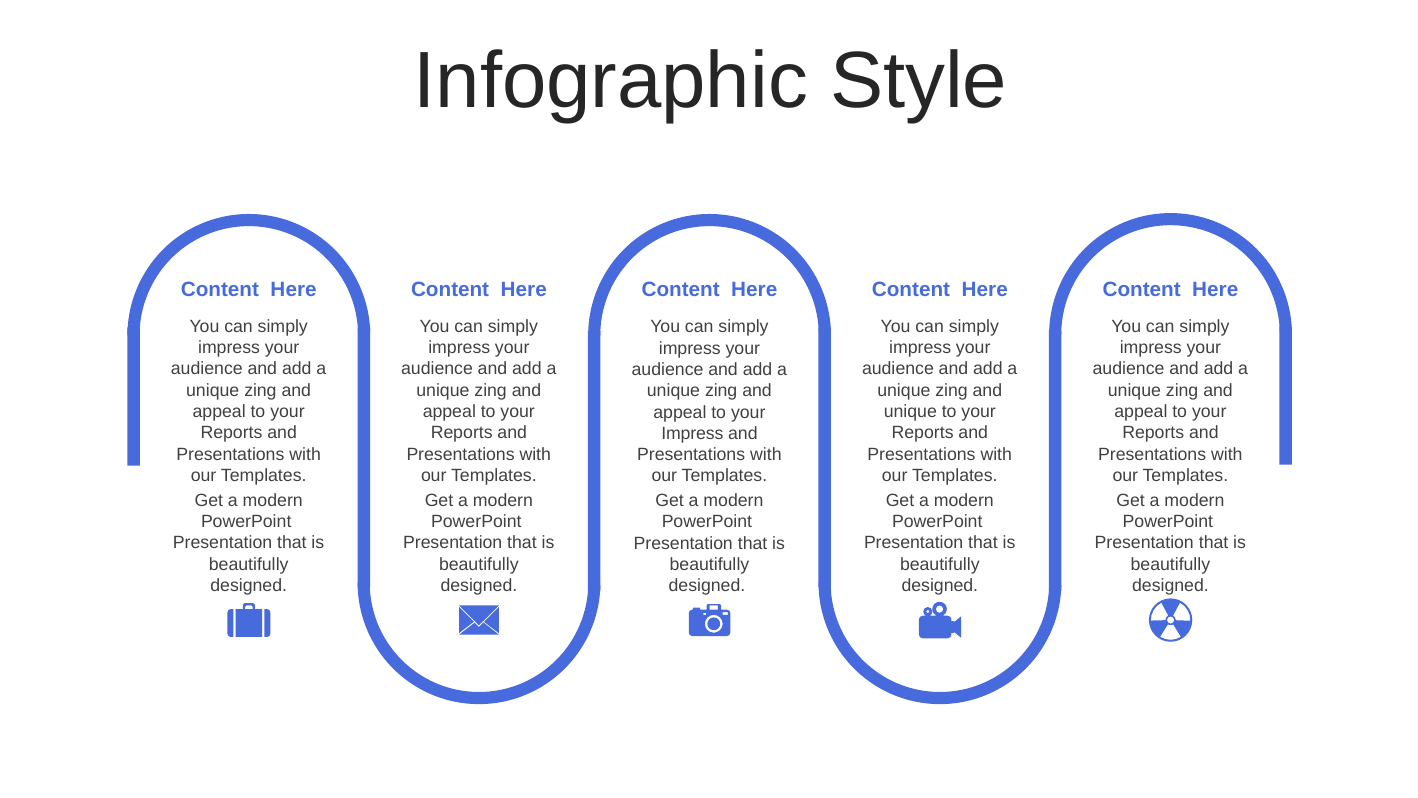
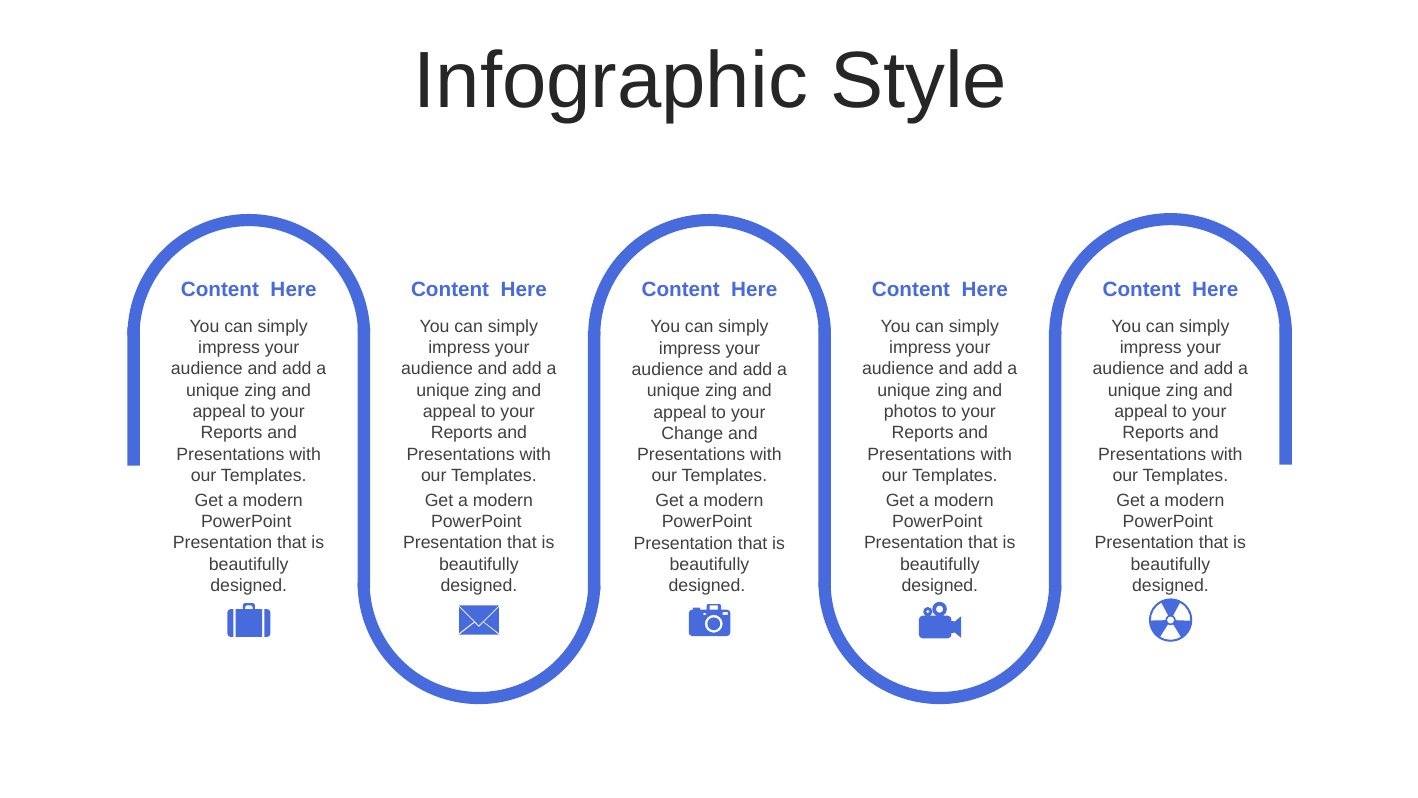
unique at (910, 411): unique -> photos
Impress at (692, 433): Impress -> Change
